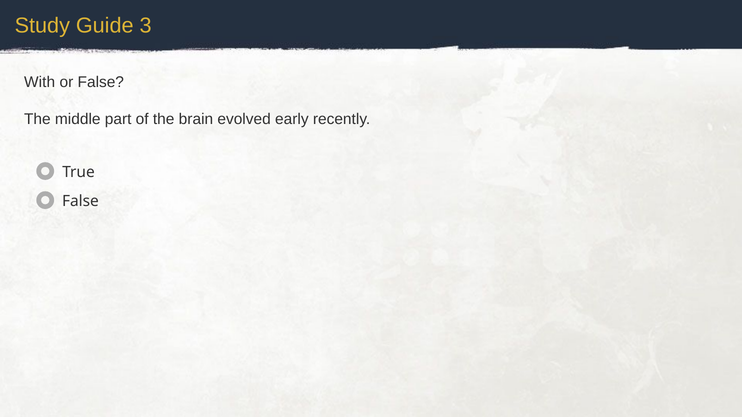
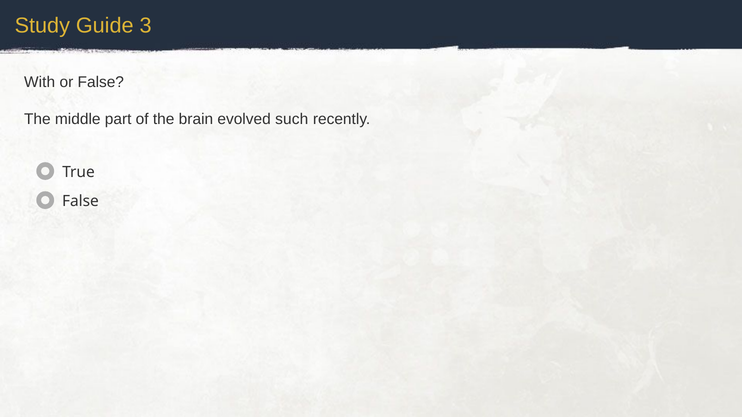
early: early -> such
